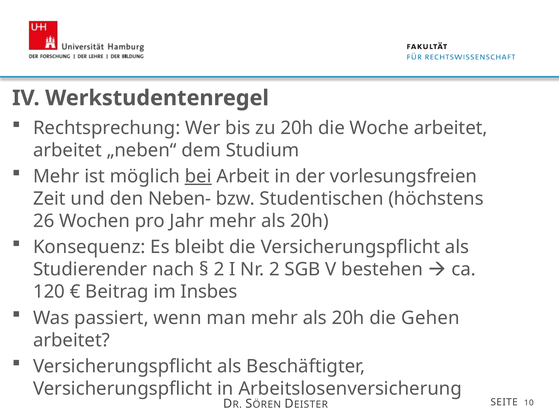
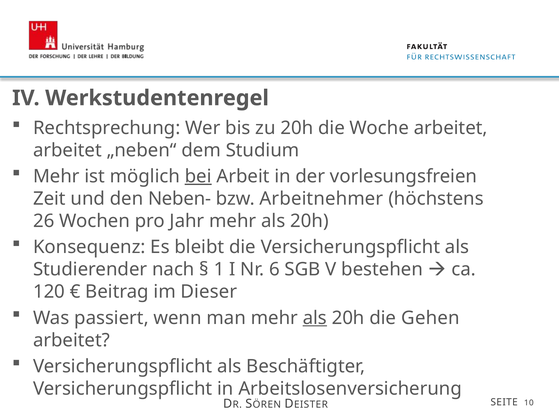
Studentischen: Studentischen -> Arbeitnehmer
2 at (219, 270): 2 -> 1
Nr 2: 2 -> 6
Insbes: Insbes -> Dieser
als at (315, 318) underline: none -> present
